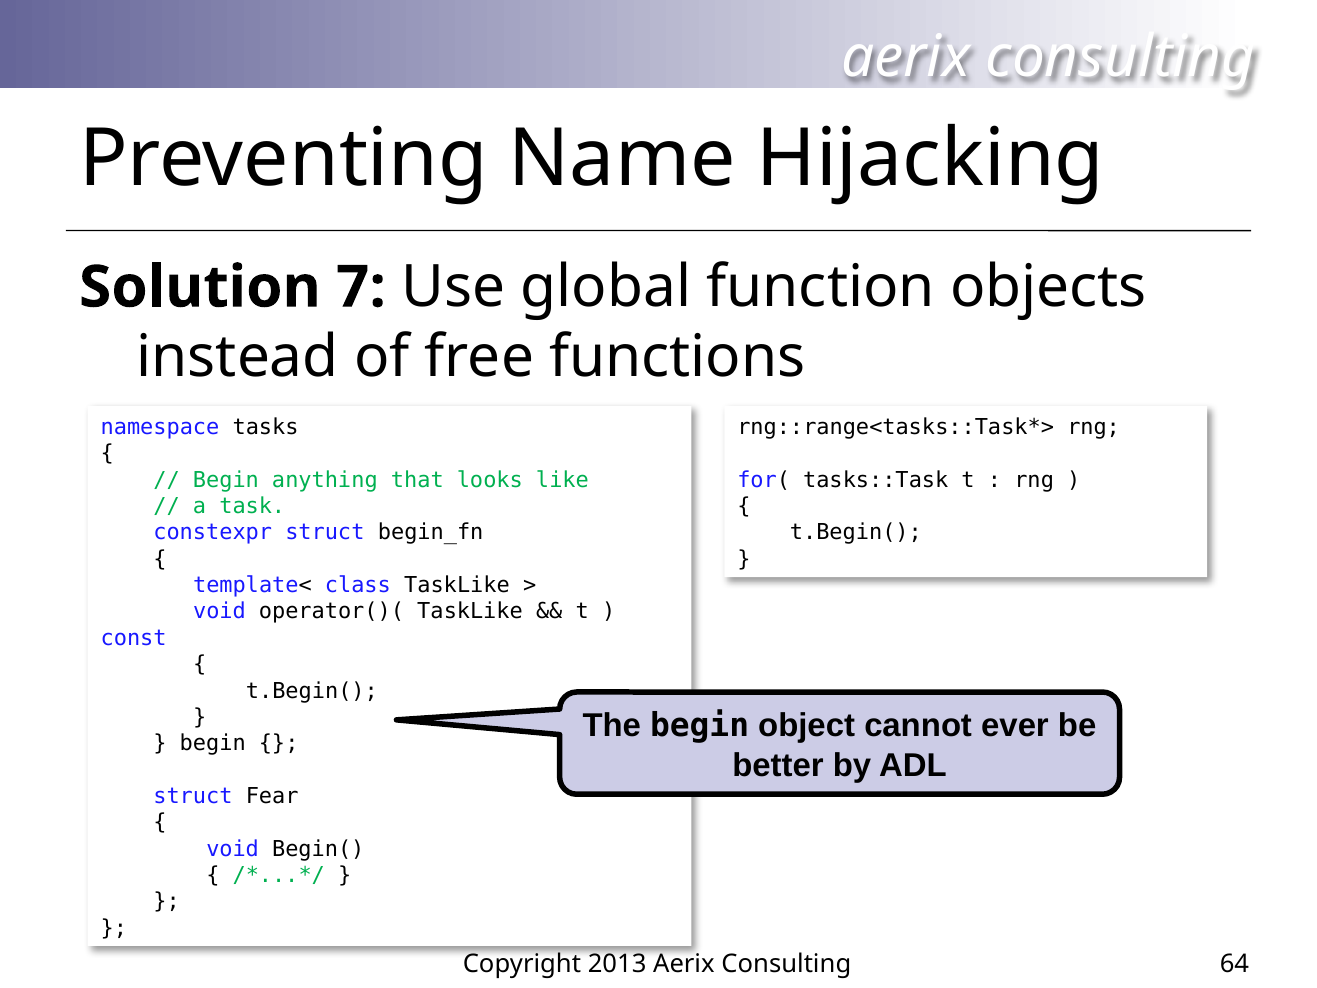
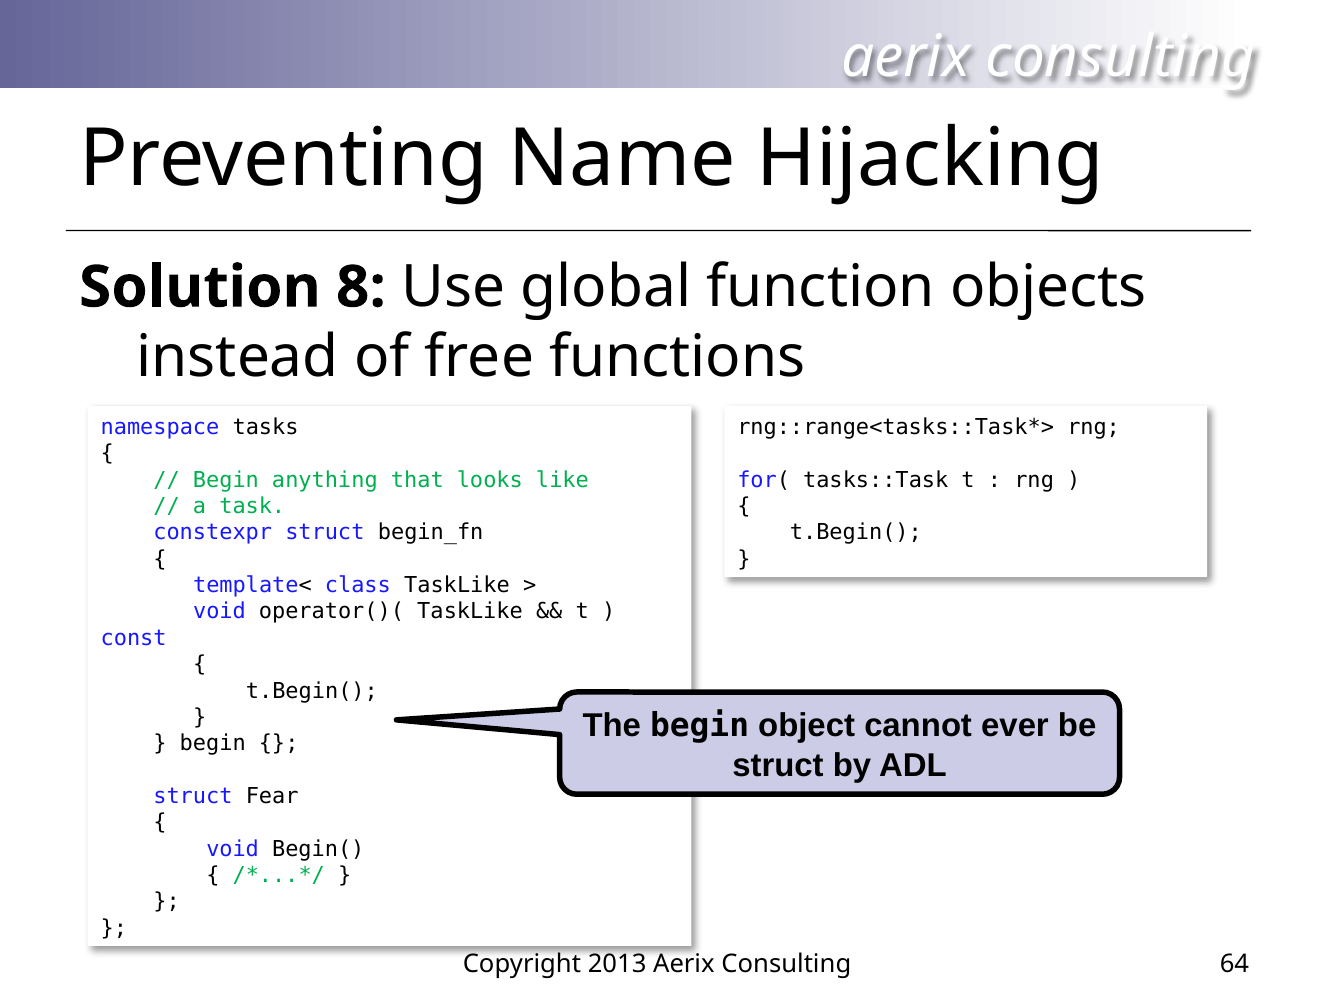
7: 7 -> 8
better at (778, 765): better -> struct
